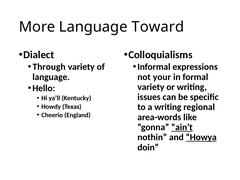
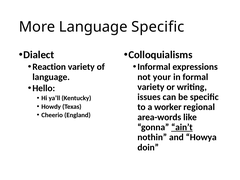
Language Toward: Toward -> Specific
Through: Through -> Reaction
a writing: writing -> worker
Howya underline: present -> none
